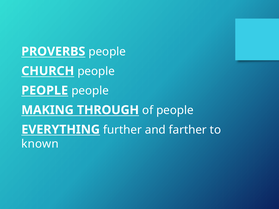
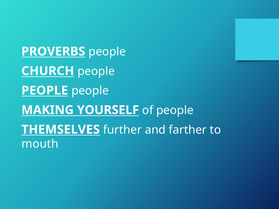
THROUGH: THROUGH -> YOURSELF
EVERYTHING: EVERYTHING -> THEMSELVES
known: known -> mouth
